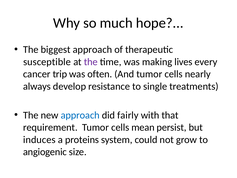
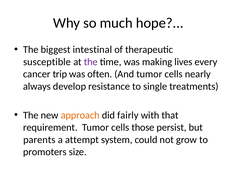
biggest approach: approach -> intestinal
approach at (80, 115) colour: blue -> orange
mean: mean -> those
induces: induces -> parents
proteins: proteins -> attempt
angiogenic: angiogenic -> promoters
